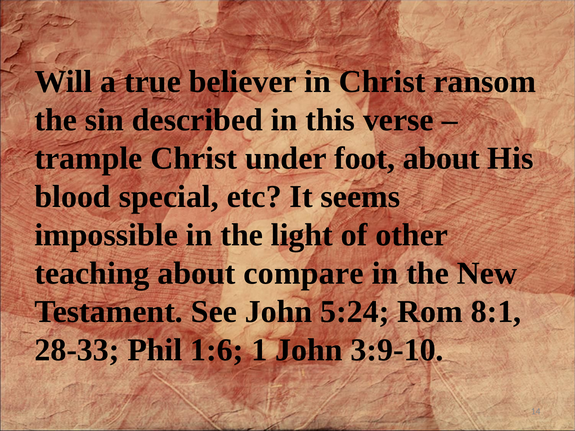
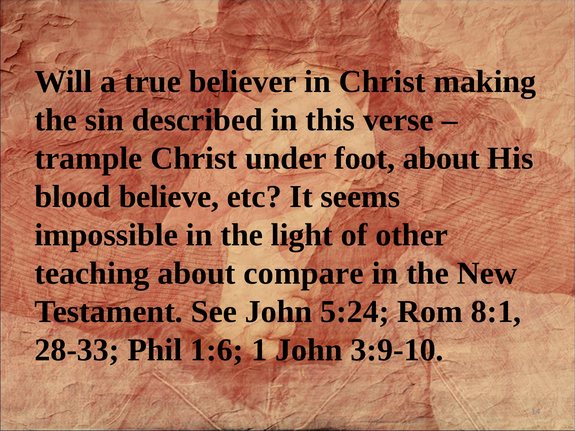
ransom: ransom -> making
special: special -> believe
